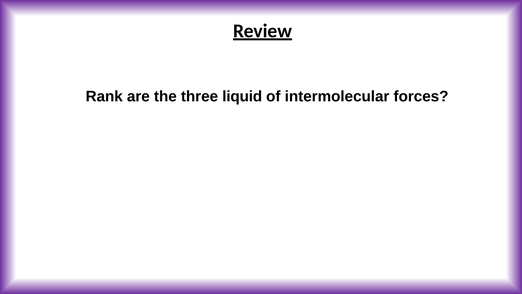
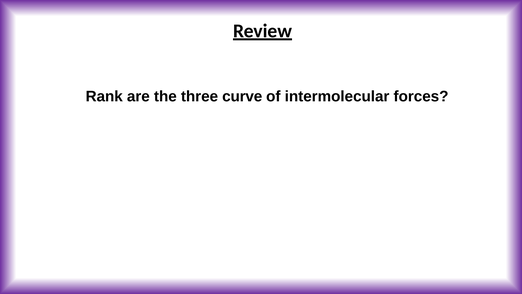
liquid: liquid -> curve
